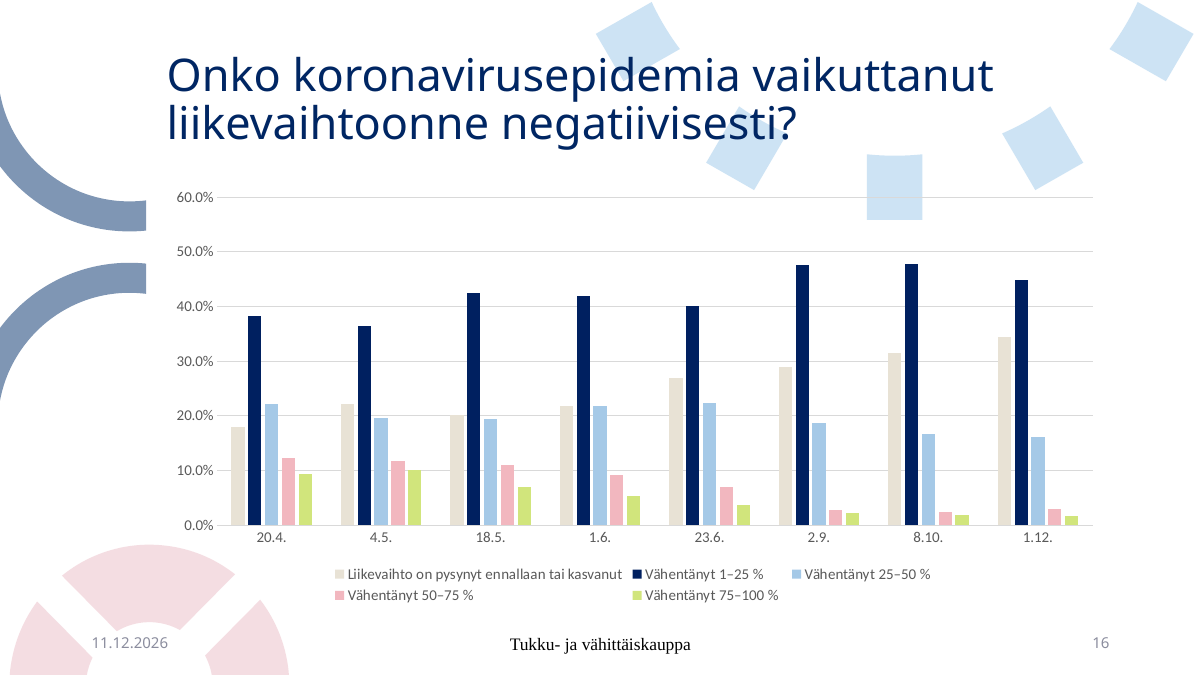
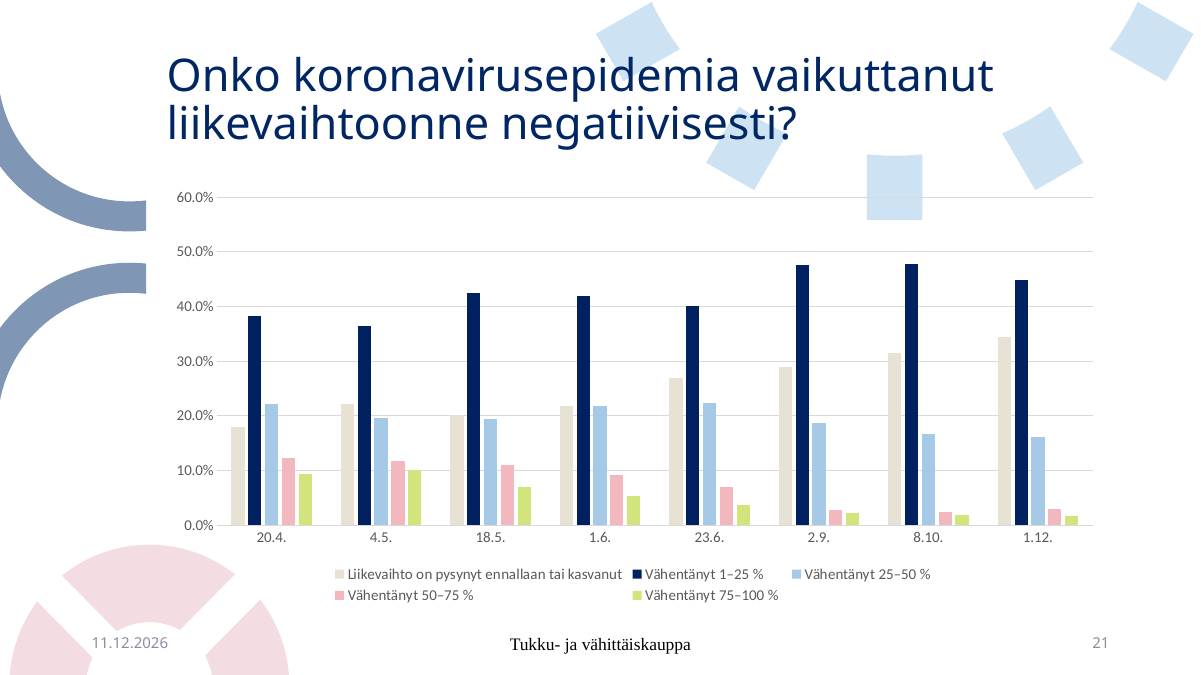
16: 16 -> 21
